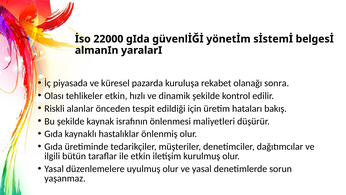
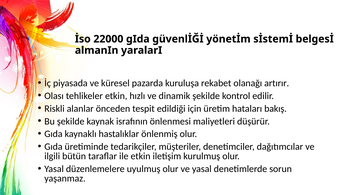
sonra: sonra -> artırır
